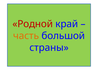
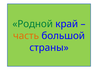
Родной colour: red -> green
